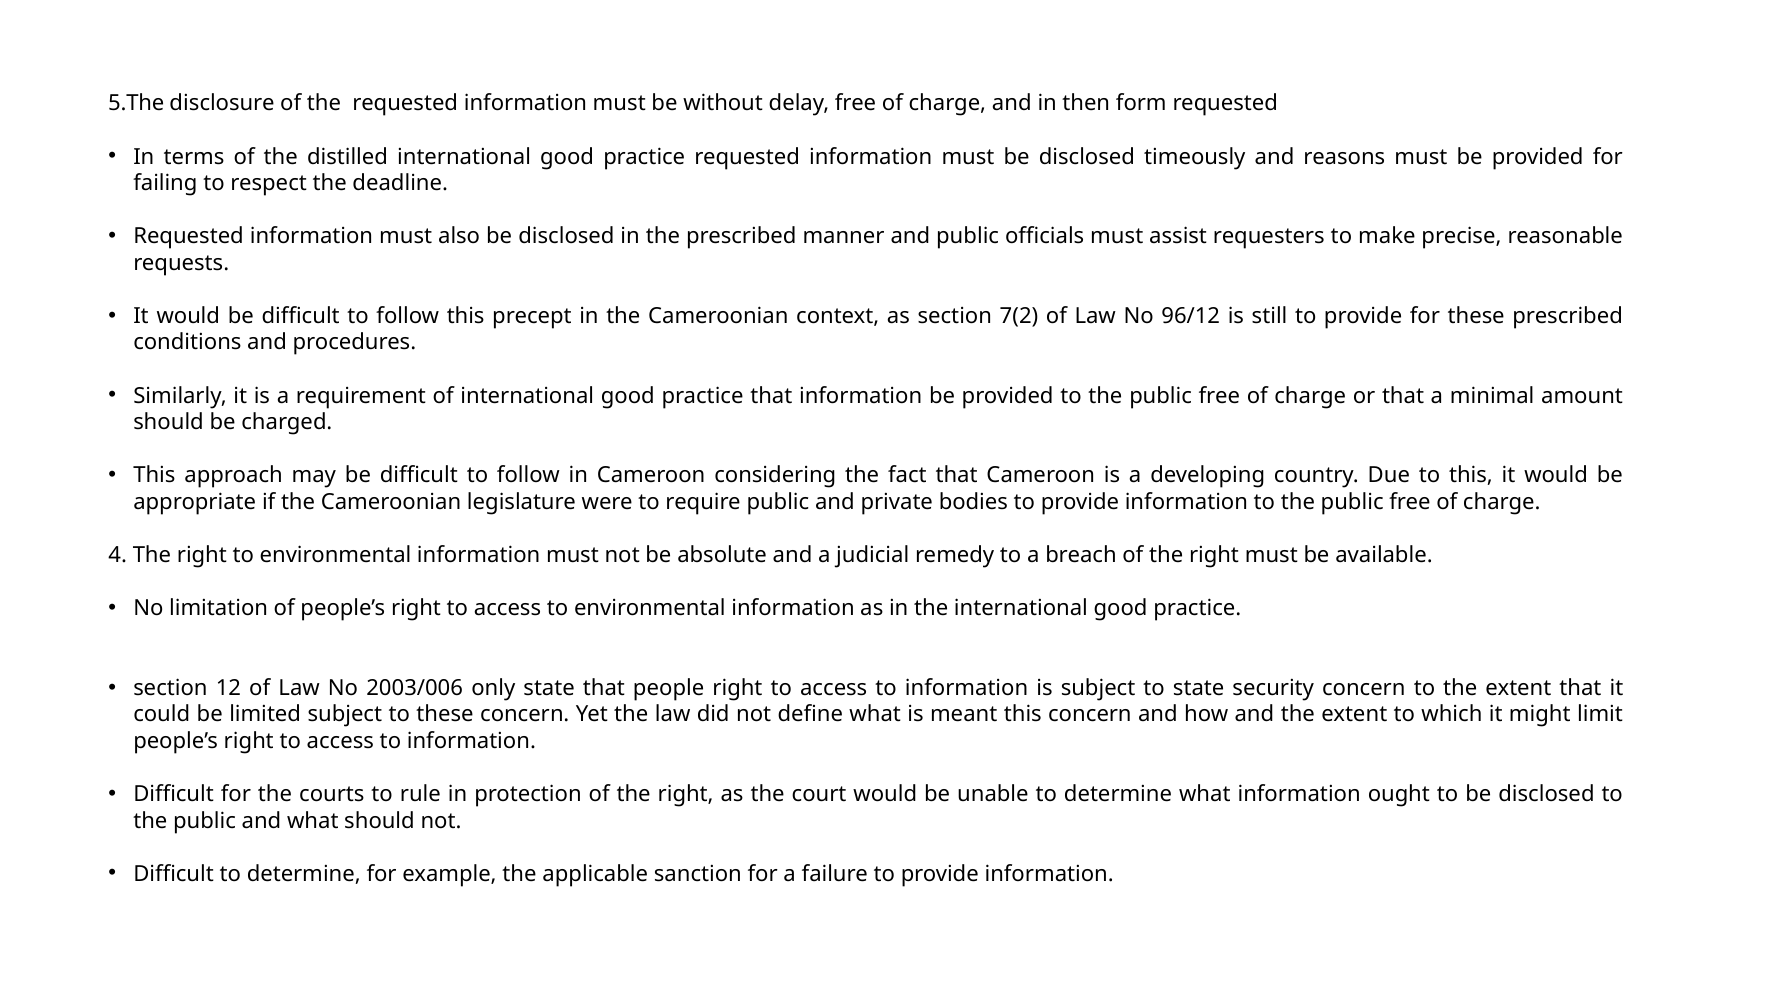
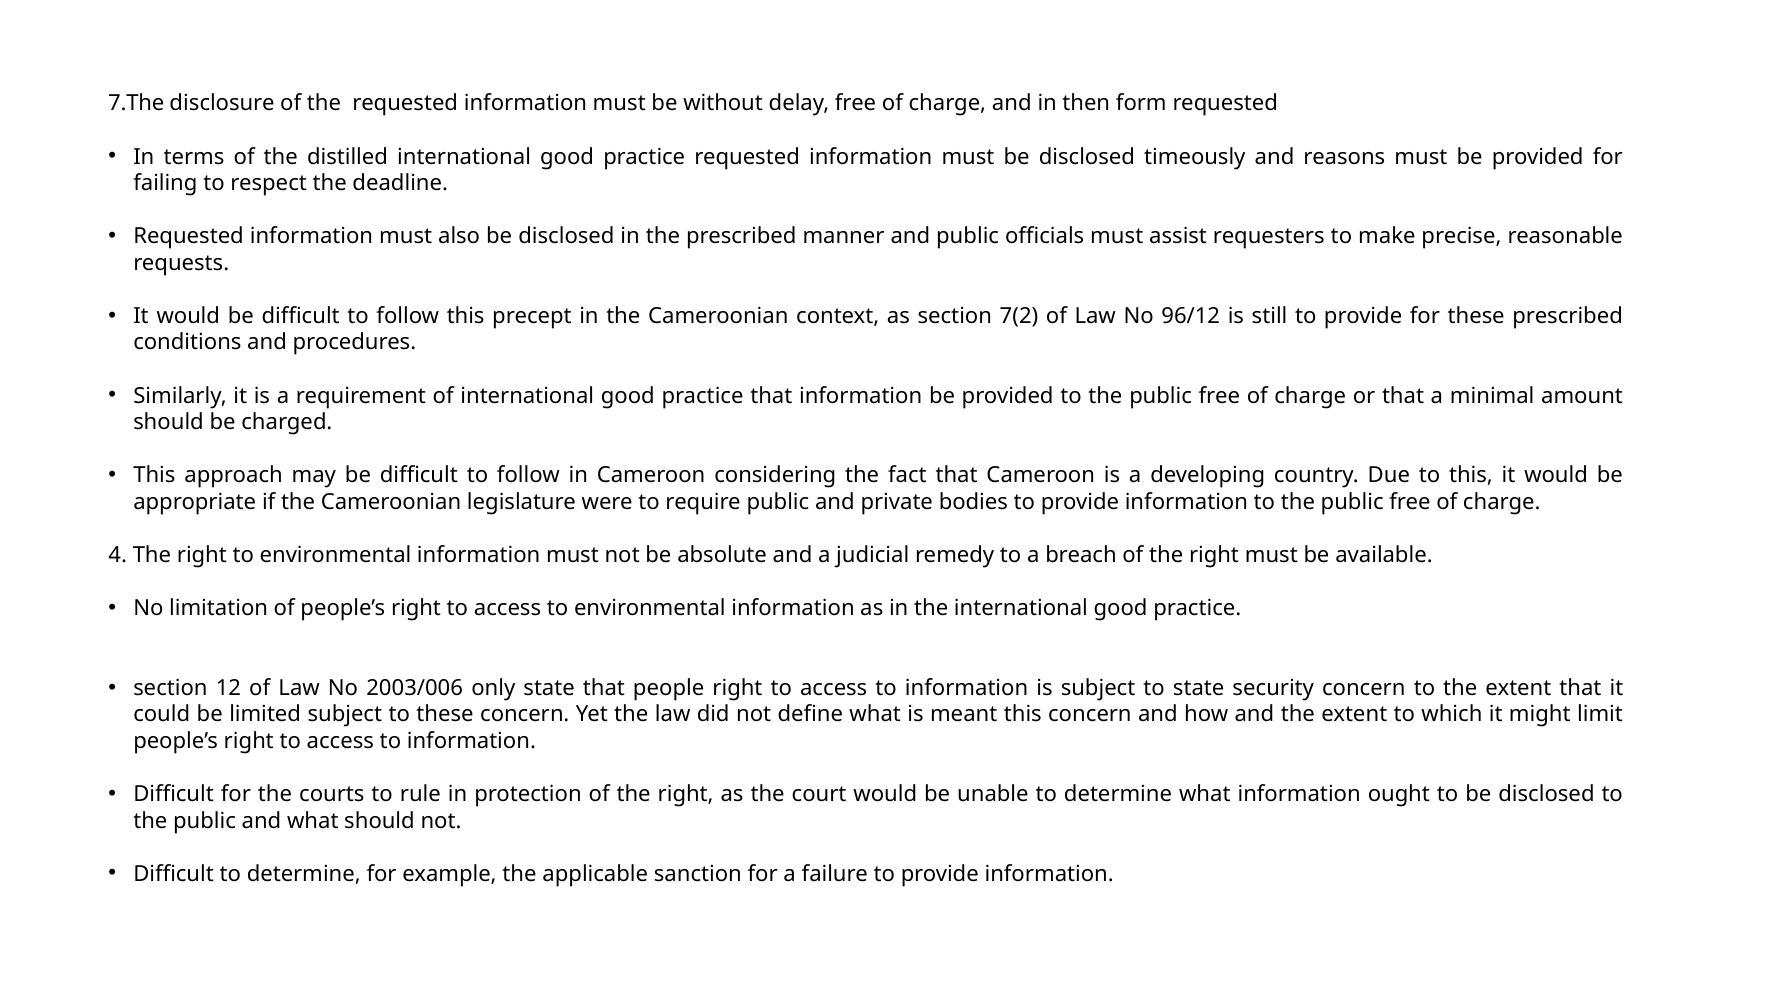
5.The: 5.The -> 7.The
